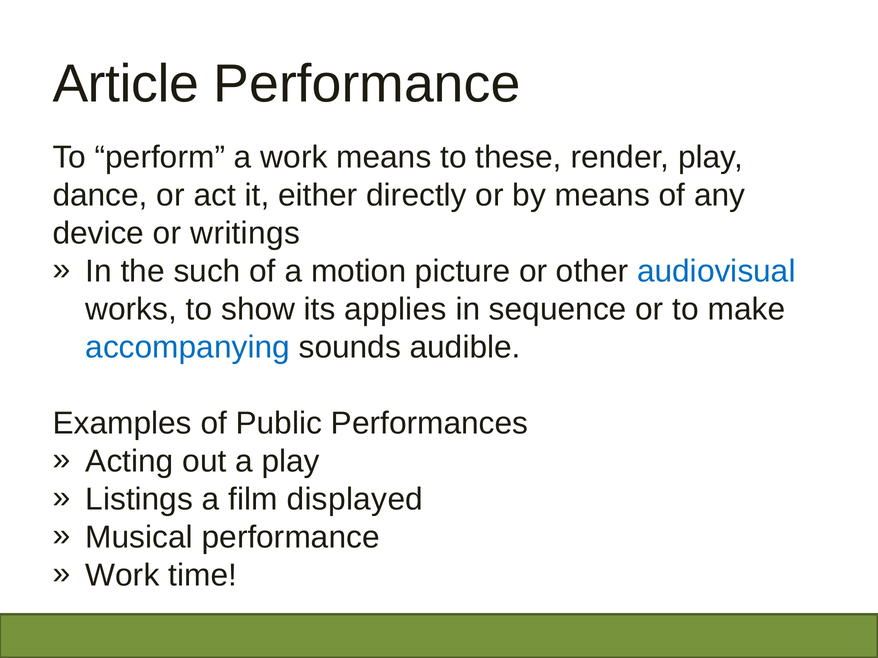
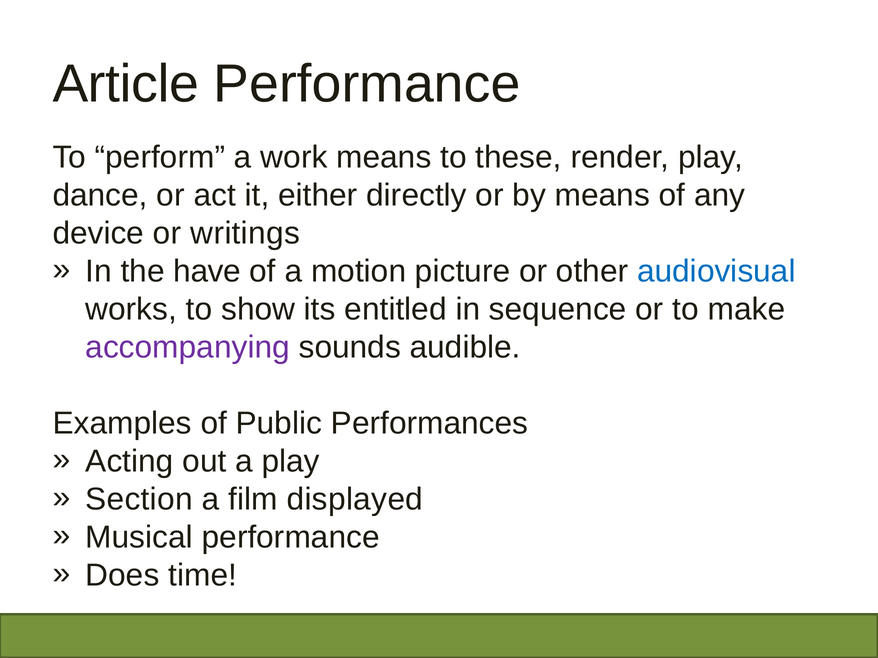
such: such -> have
applies: applies -> entitled
accompanying colour: blue -> purple
Listings: Listings -> Section
Work at (122, 576): Work -> Does
